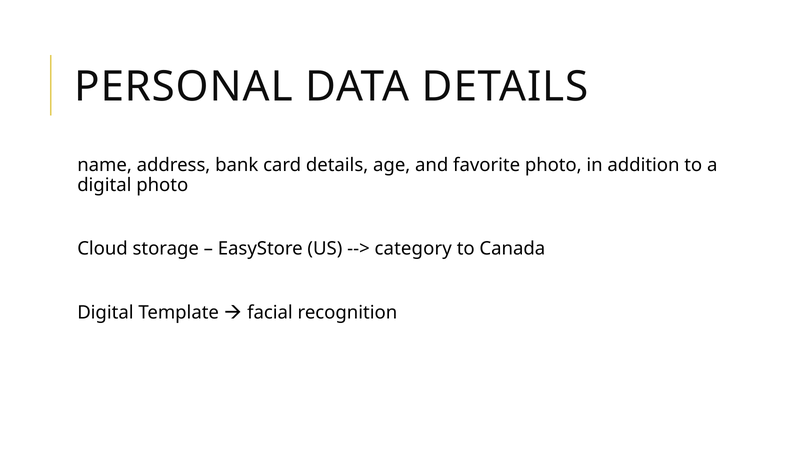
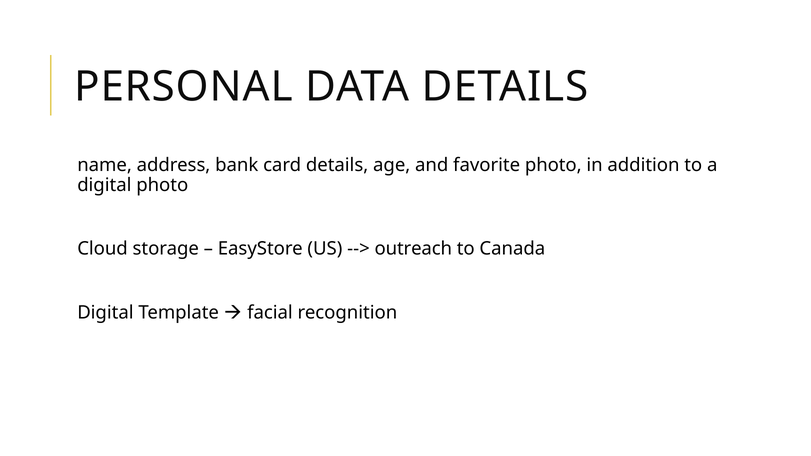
category: category -> outreach
